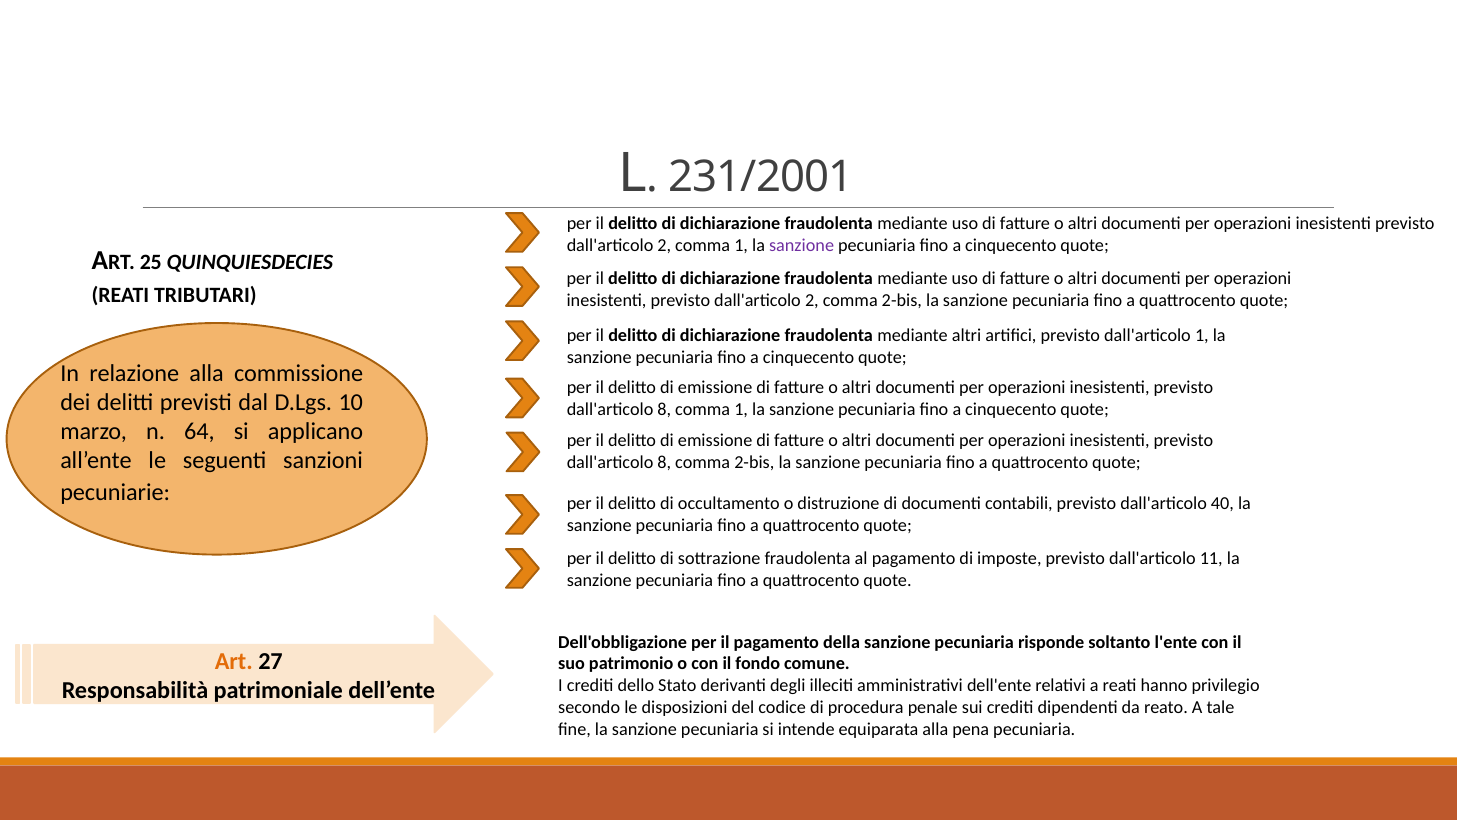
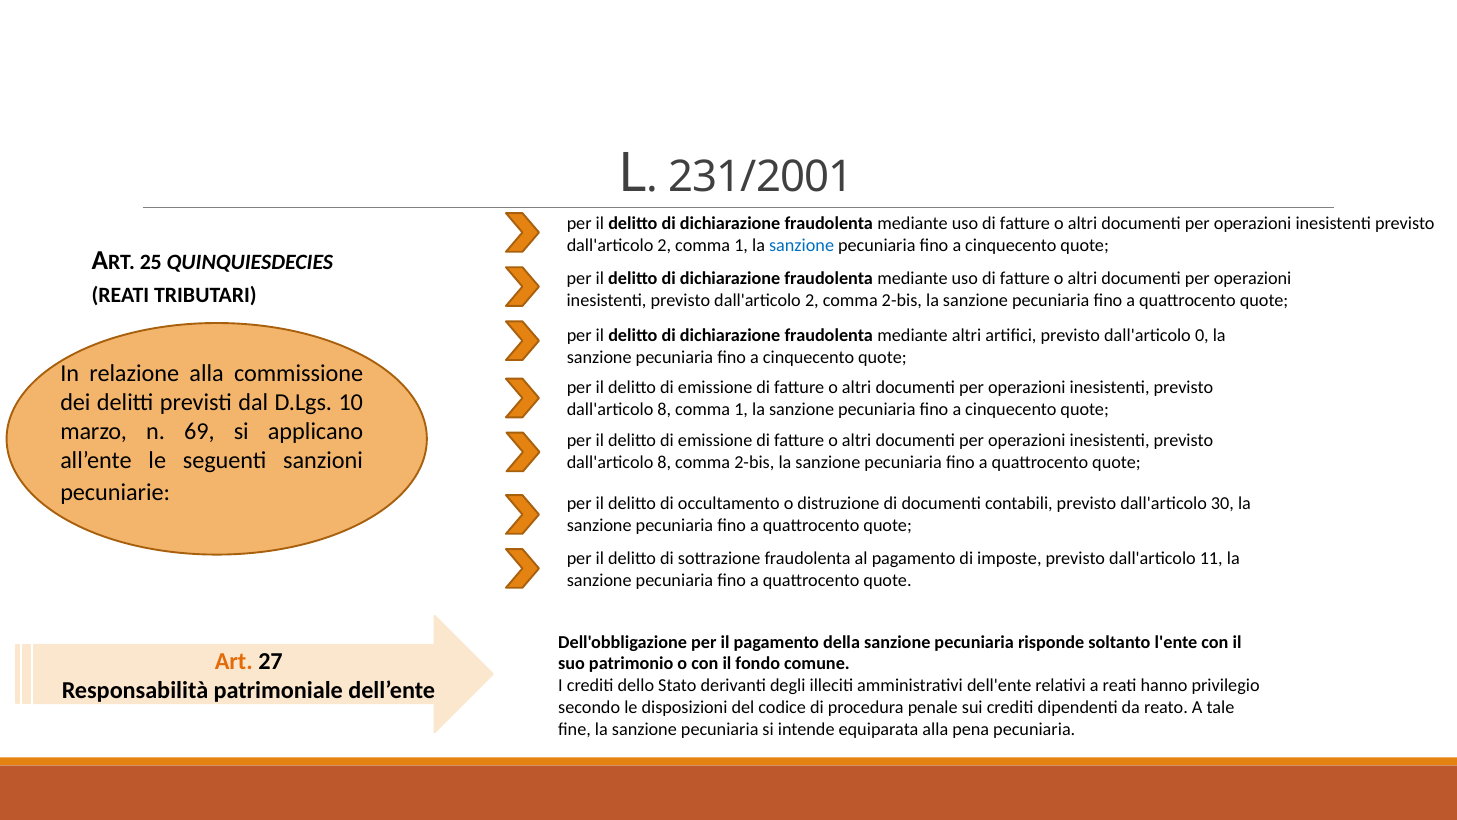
sanzione at (802, 245) colour: purple -> blue
dall'articolo 1: 1 -> 0
64: 64 -> 69
40: 40 -> 30
